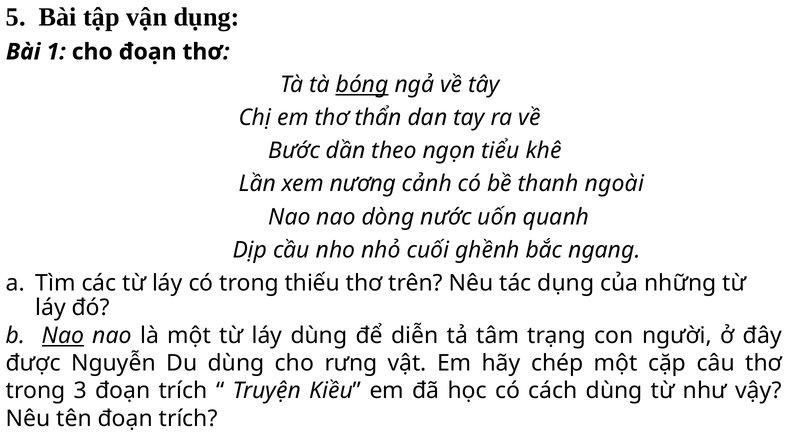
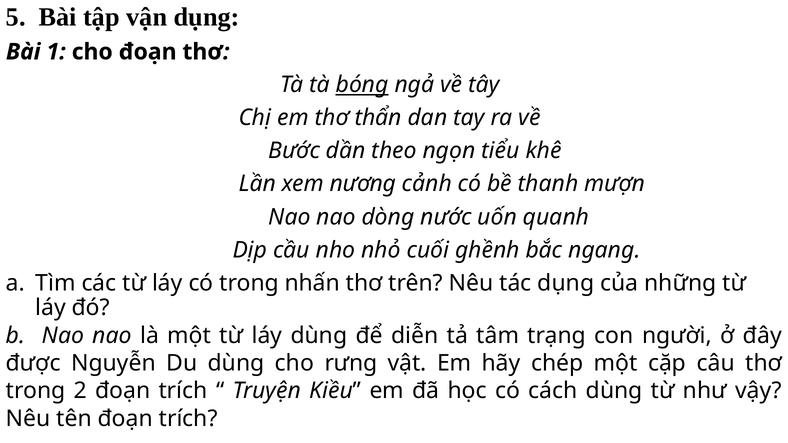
ngoài: ngoài -> mượn
thiếu: thiếu -> nhấn
Nao at (63, 336) underline: present -> none
3: 3 -> 2
